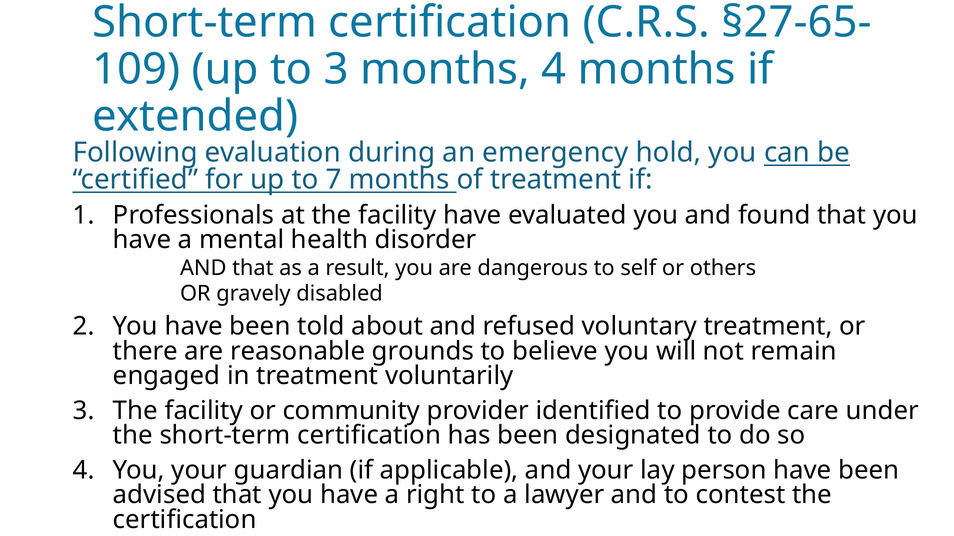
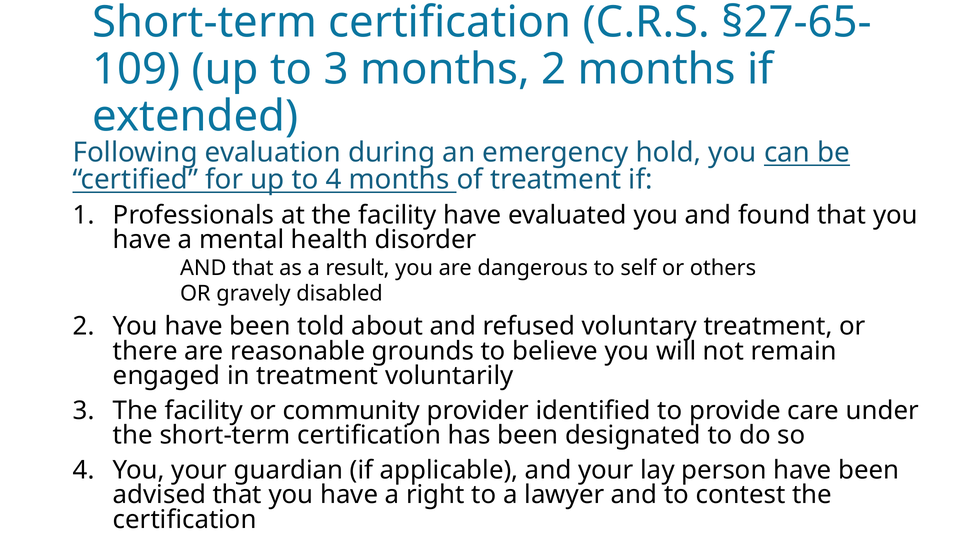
months 4: 4 -> 2
to 7: 7 -> 4
